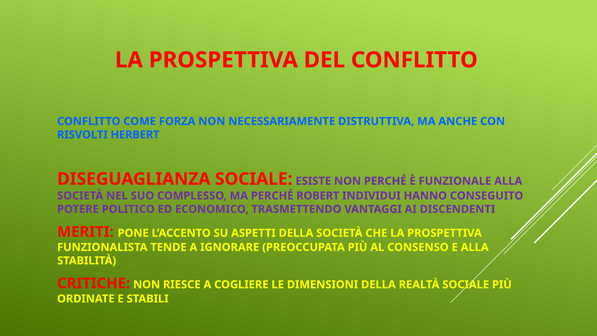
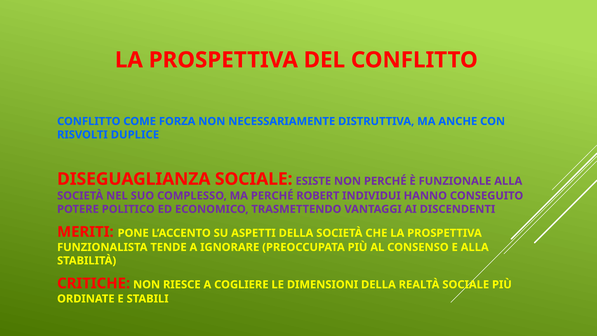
HERBERT: HERBERT -> DUPLICE
